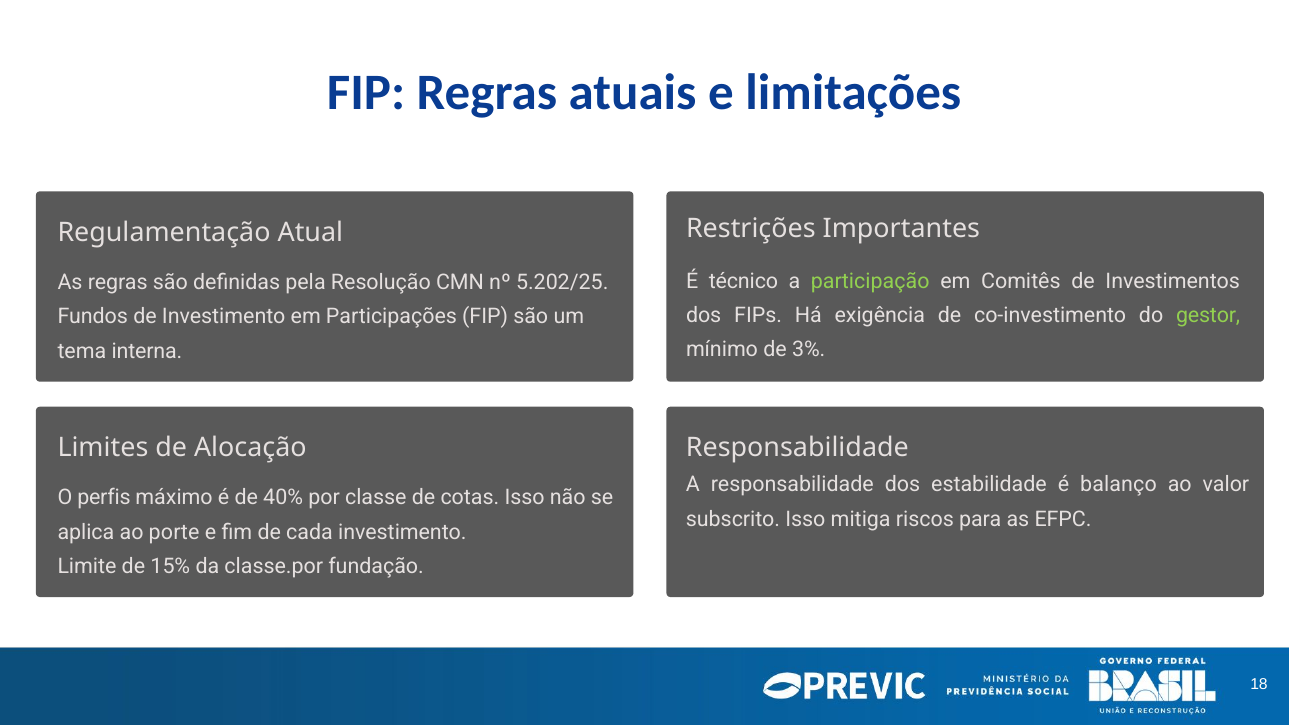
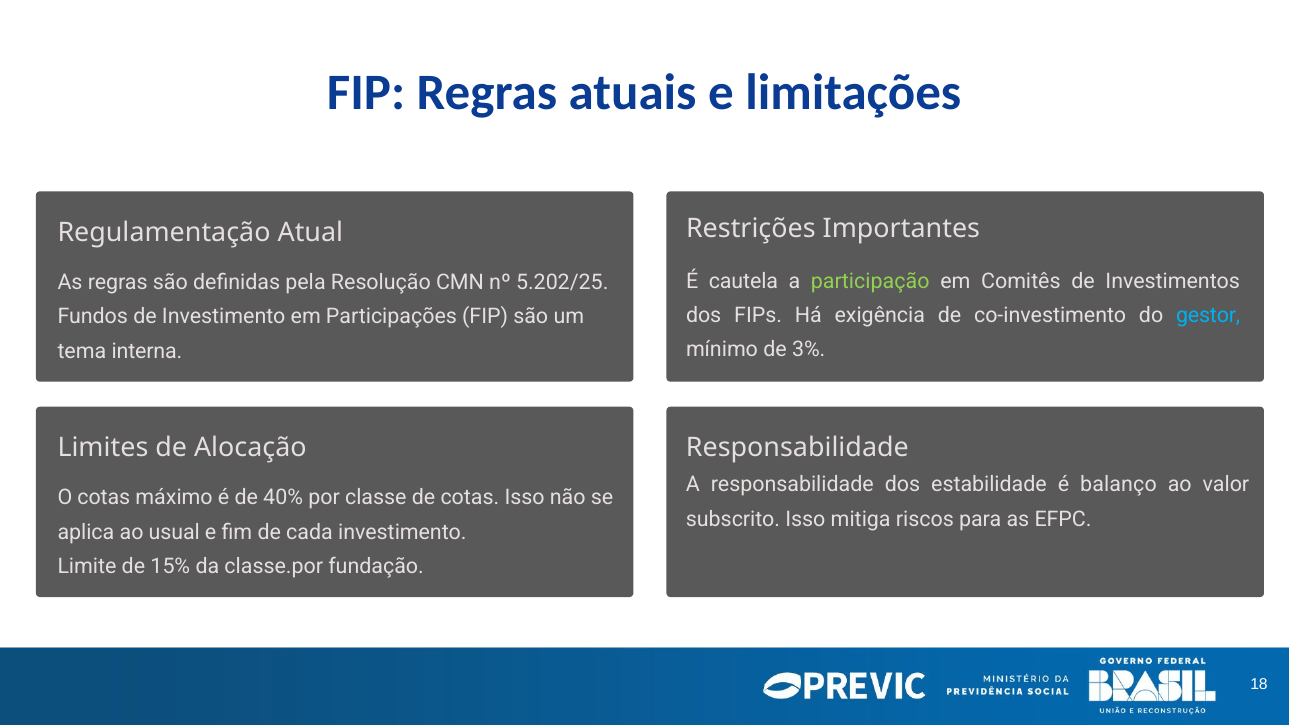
técnico: técnico -> cautela
gestor colour: light green -> light blue
O perfis: perfis -> cotas
porte: porte -> usual
